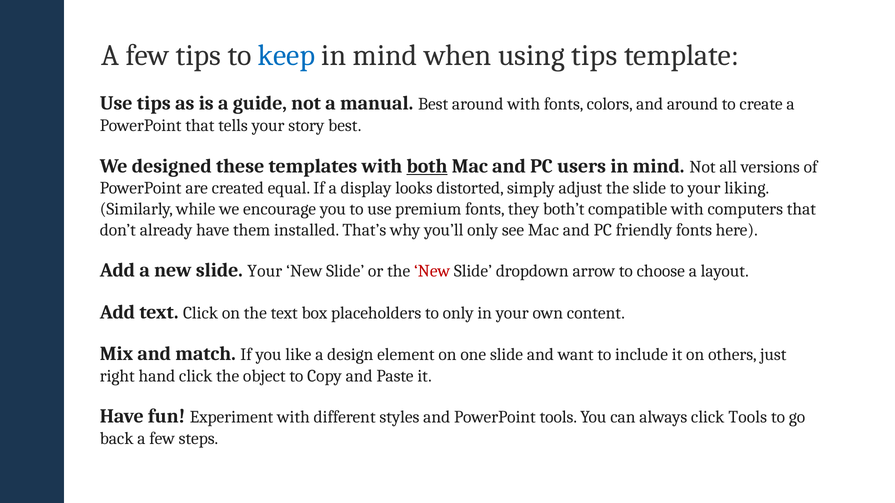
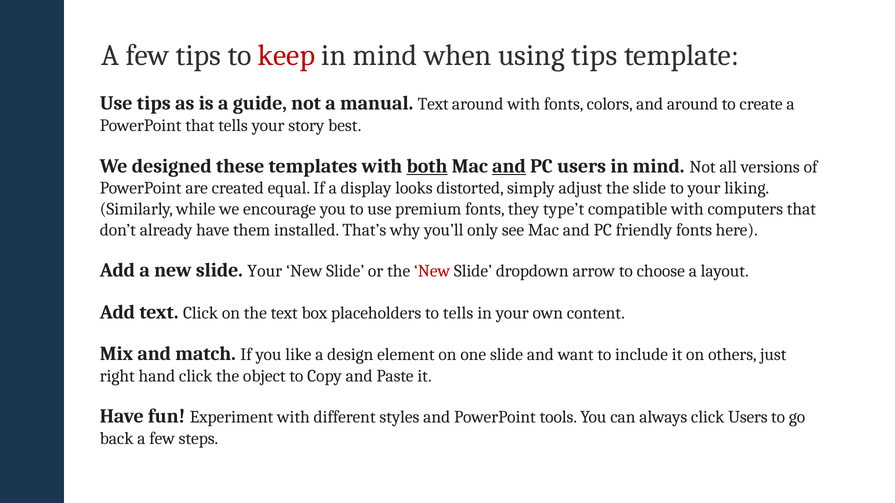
keep colour: blue -> red
manual Best: Best -> Text
and at (509, 166) underline: none -> present
both’t: both’t -> type’t
to only: only -> tells
click Tools: Tools -> Users
